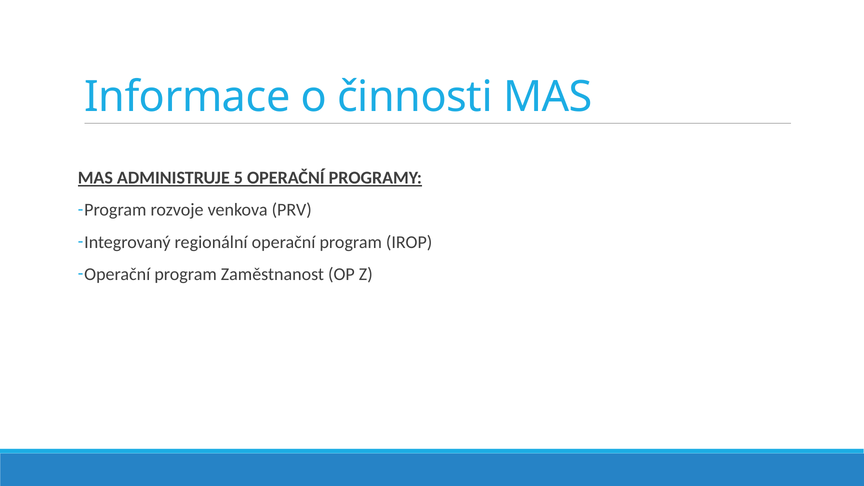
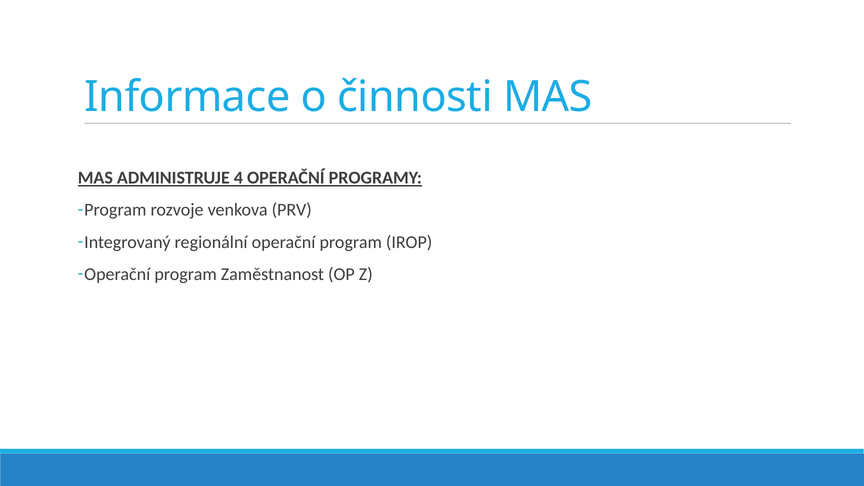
5: 5 -> 4
